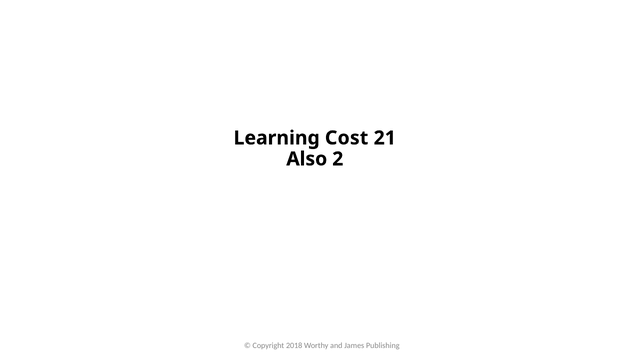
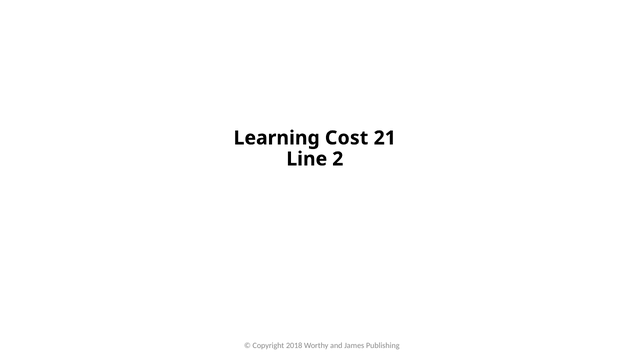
Also: Also -> Line
